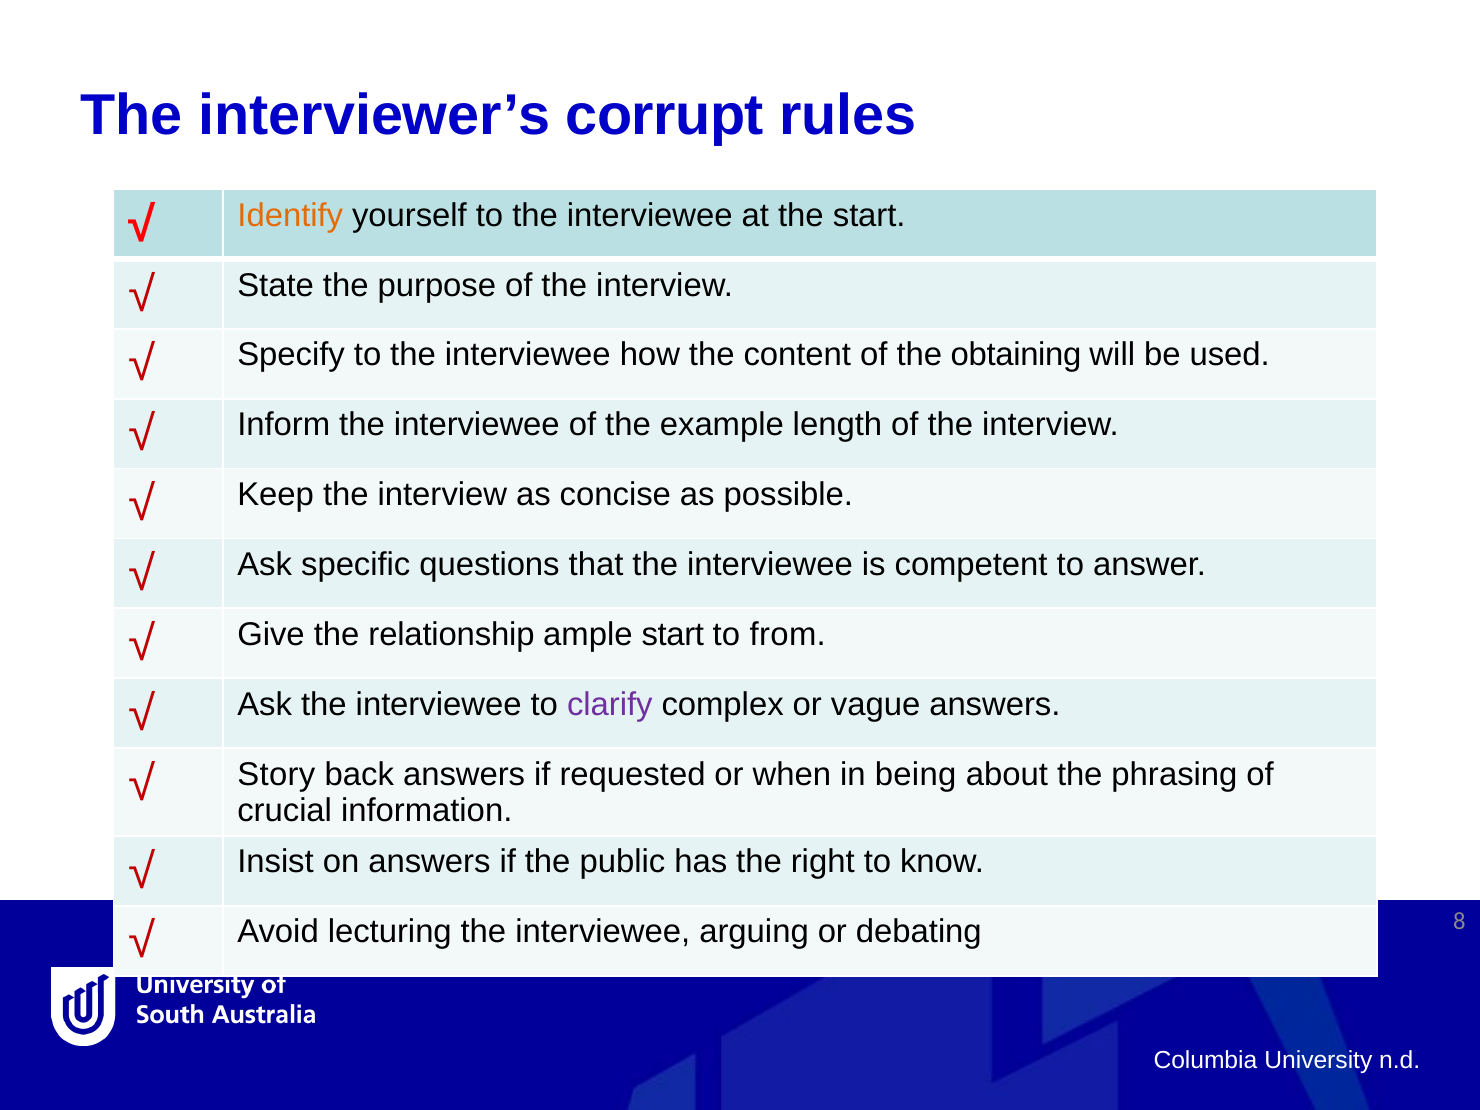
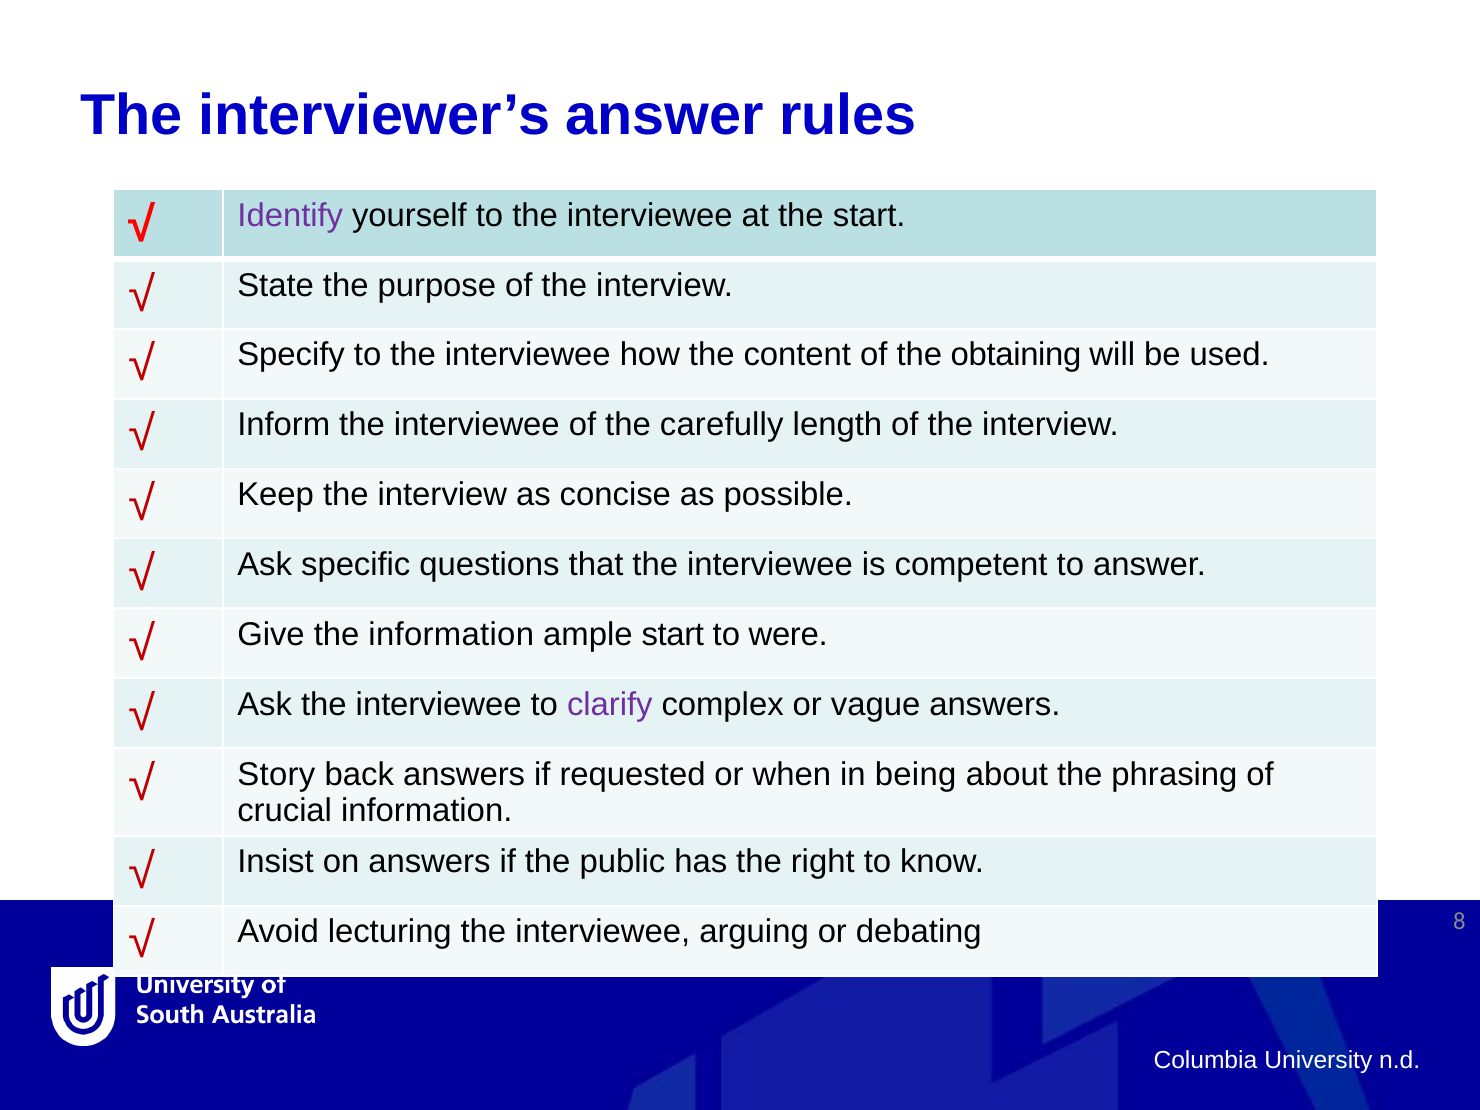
interviewer’s corrupt: corrupt -> answer
Identify colour: orange -> purple
example: example -> carefully
the relationship: relationship -> information
from: from -> were
